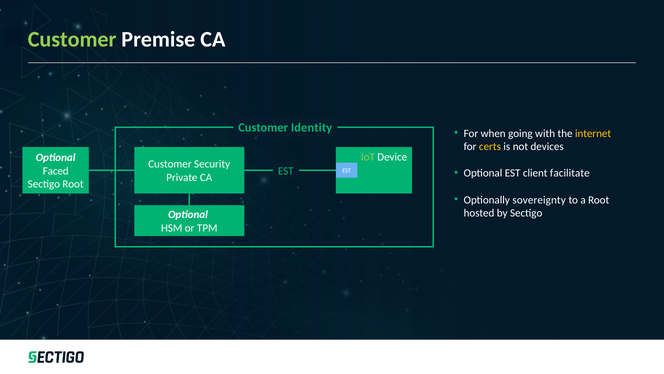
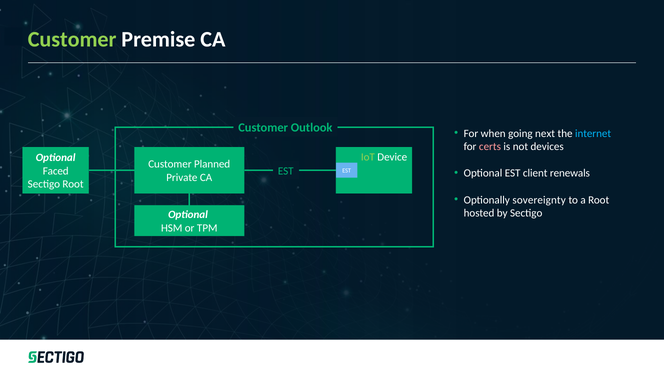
Identity: Identity -> Outlook
with: with -> next
internet colour: yellow -> light blue
certs colour: yellow -> pink
Security: Security -> Planned
facilitate: facilitate -> renewals
